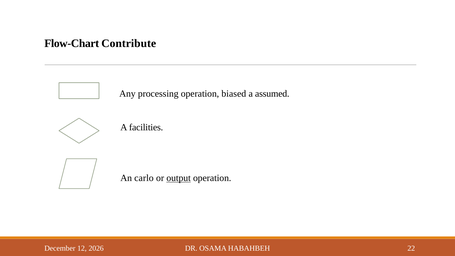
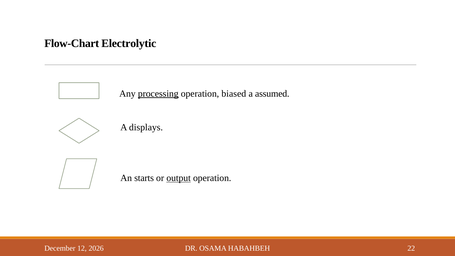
Contribute: Contribute -> Electrolytic
processing underline: none -> present
facilities: facilities -> displays
carlo: carlo -> starts
